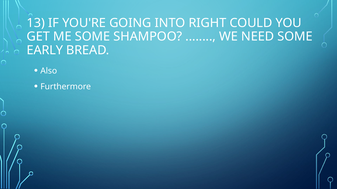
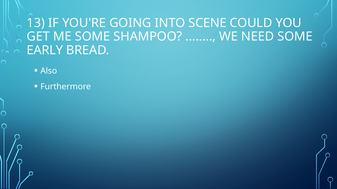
RIGHT: RIGHT -> SCENE
